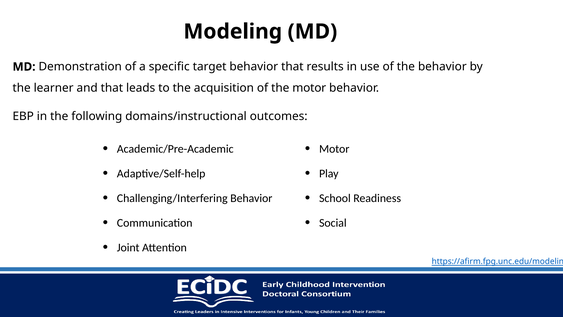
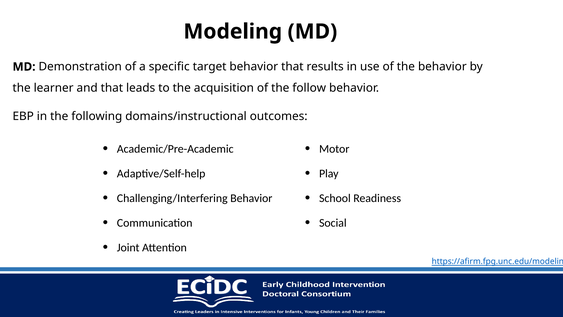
the motor: motor -> follow
